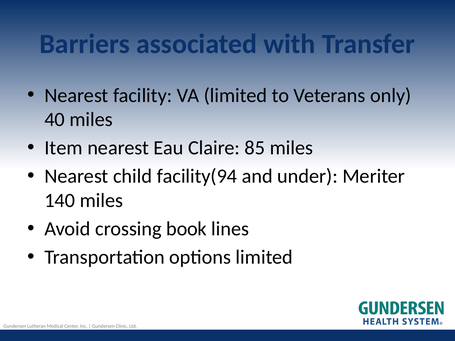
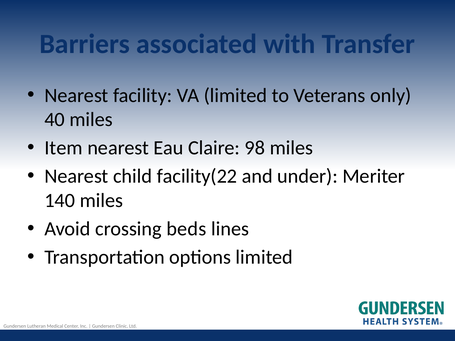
85: 85 -> 98
facility(94: facility(94 -> facility(22
book: book -> beds
